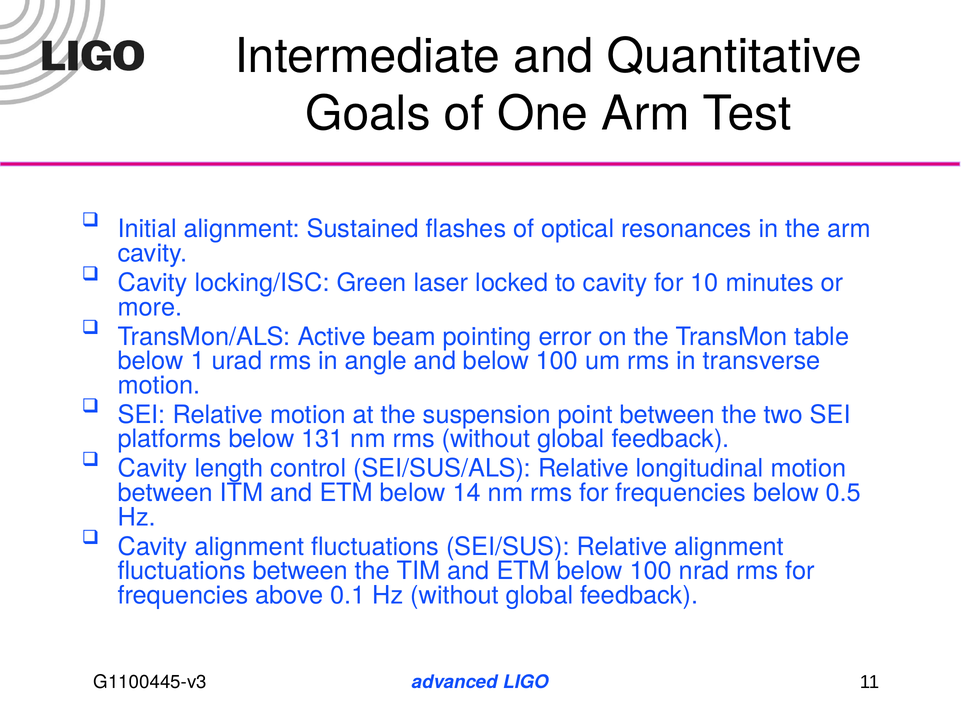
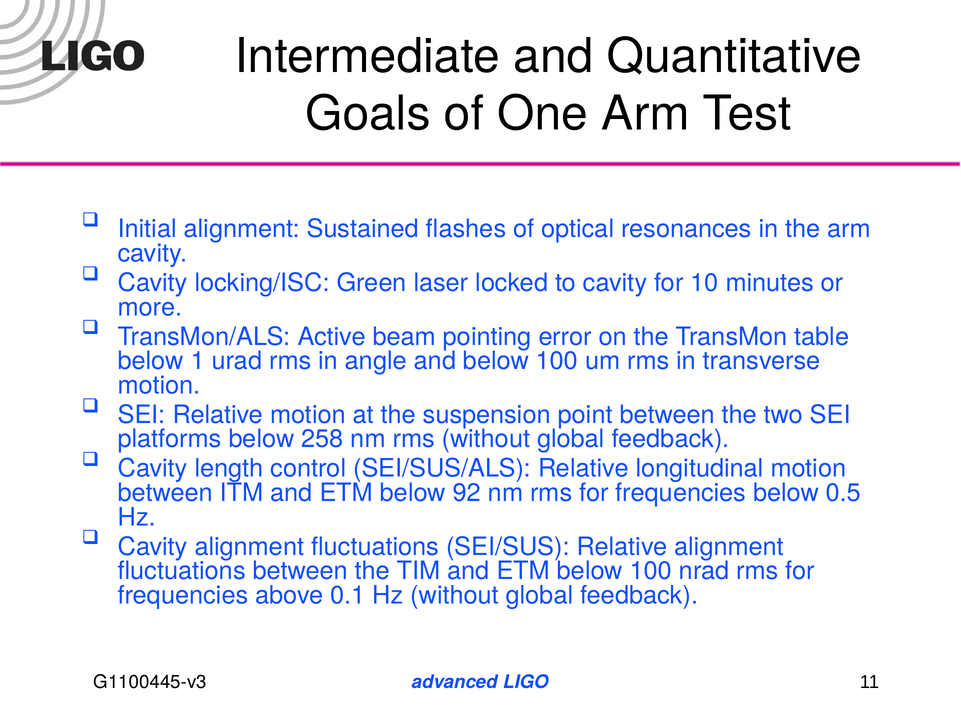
131: 131 -> 258
14: 14 -> 92
